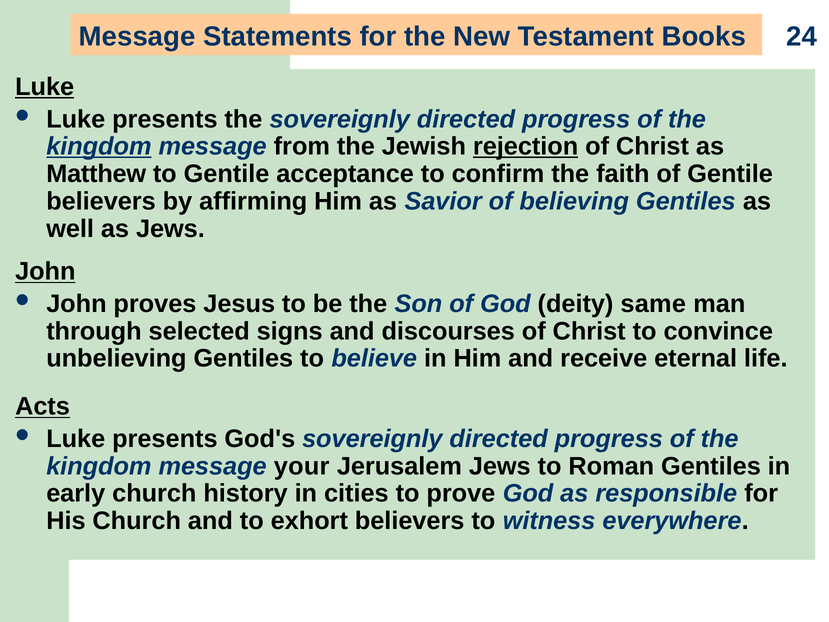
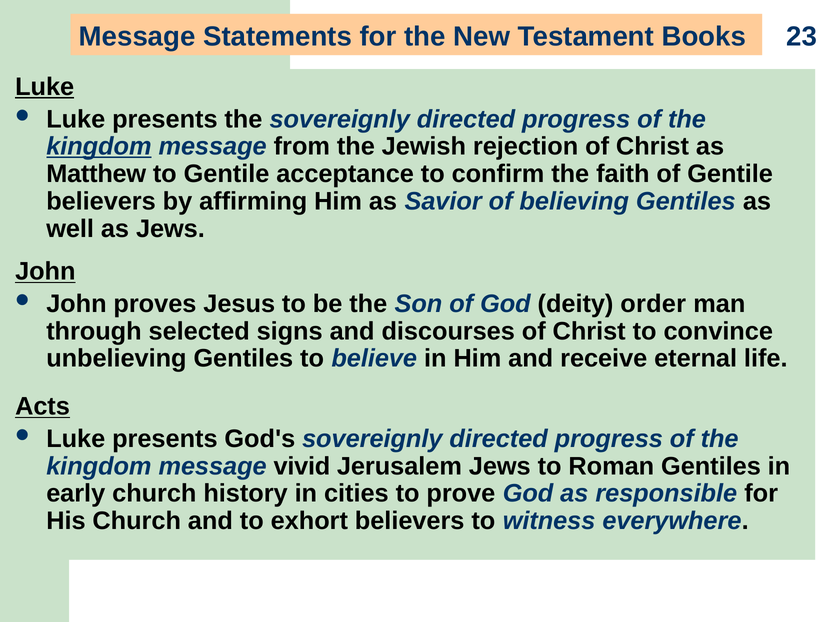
24: 24 -> 23
rejection underline: present -> none
same: same -> order
your: your -> vivid
